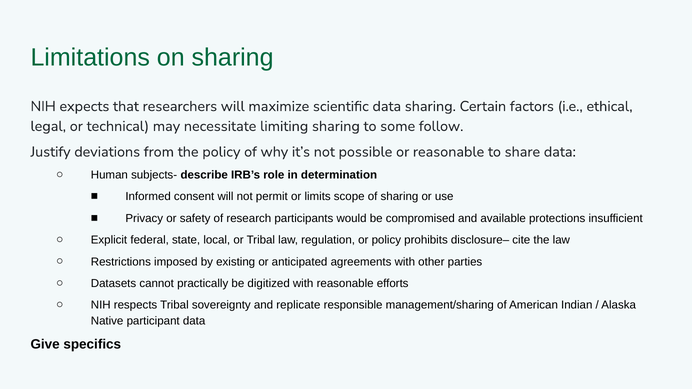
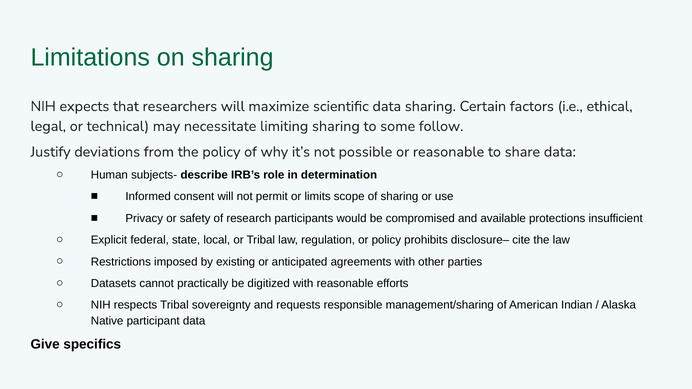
replicate: replicate -> requests
